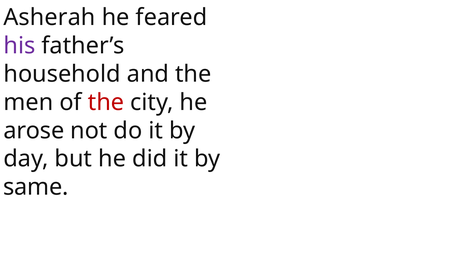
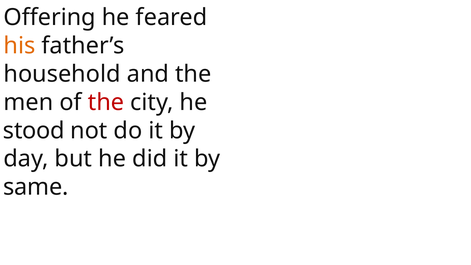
Asherah: Asherah -> Offering
his colour: purple -> orange
arose: arose -> stood
